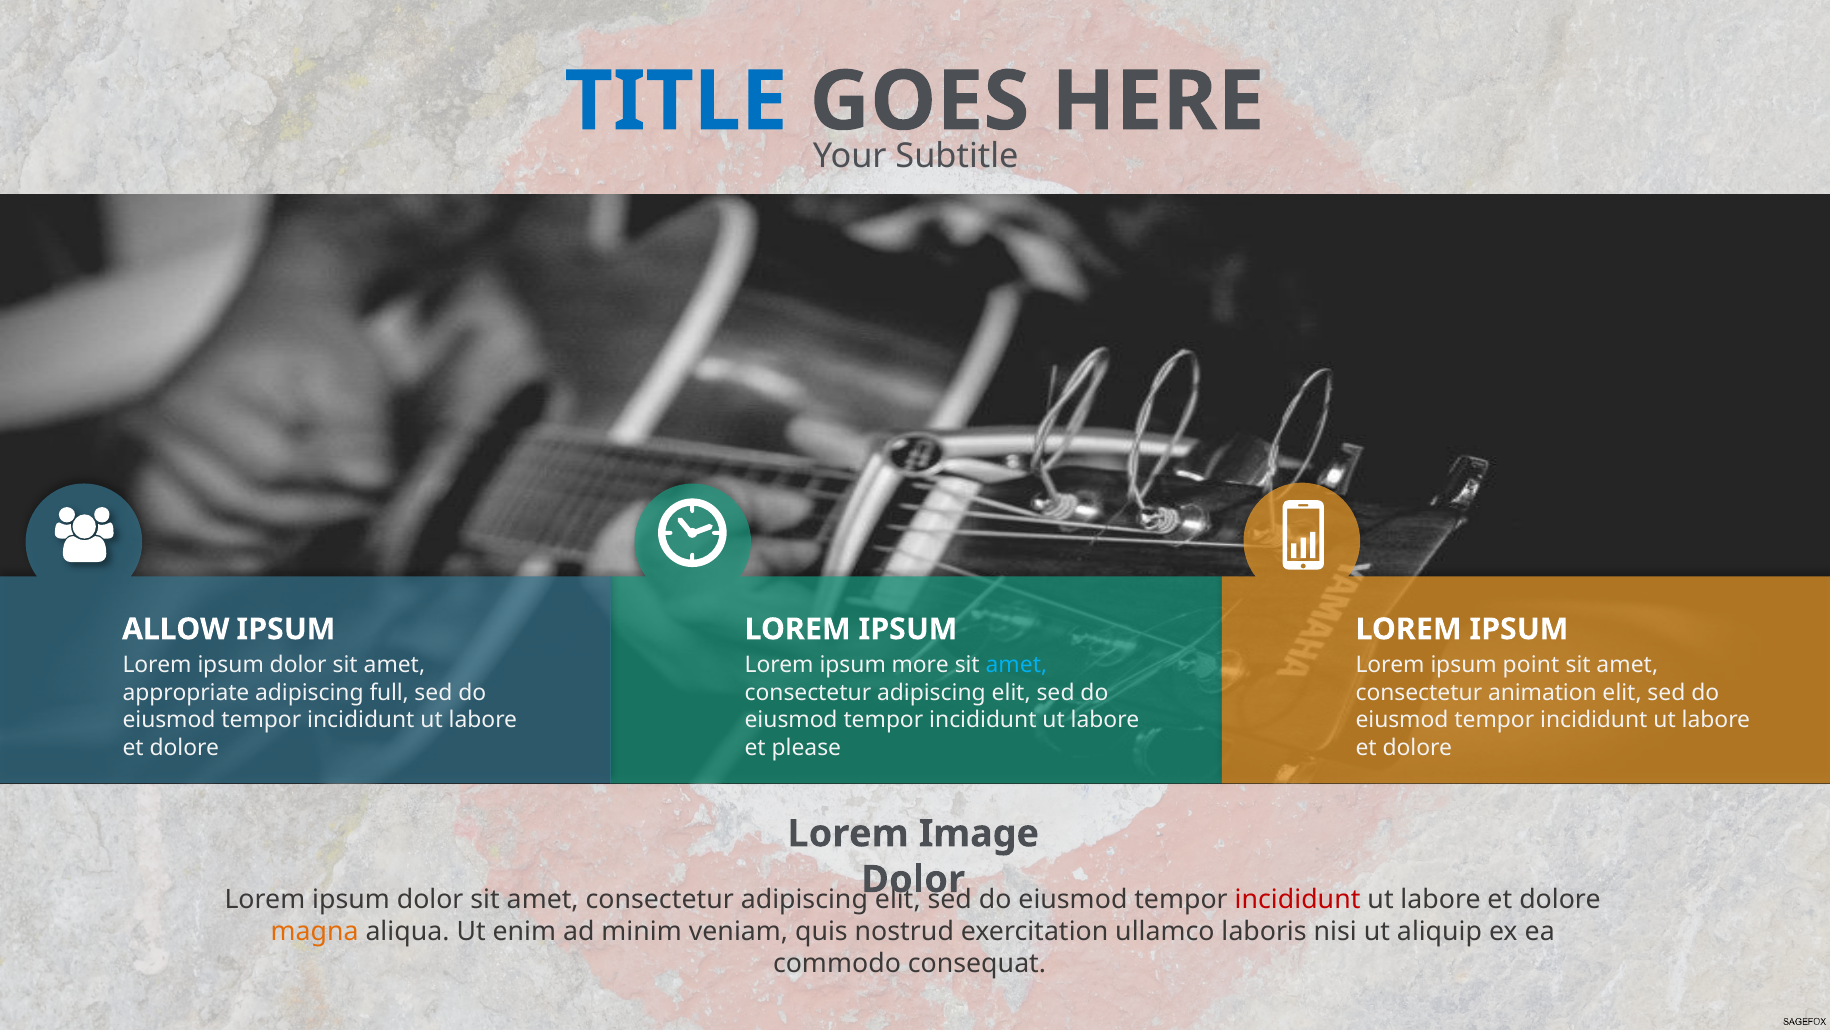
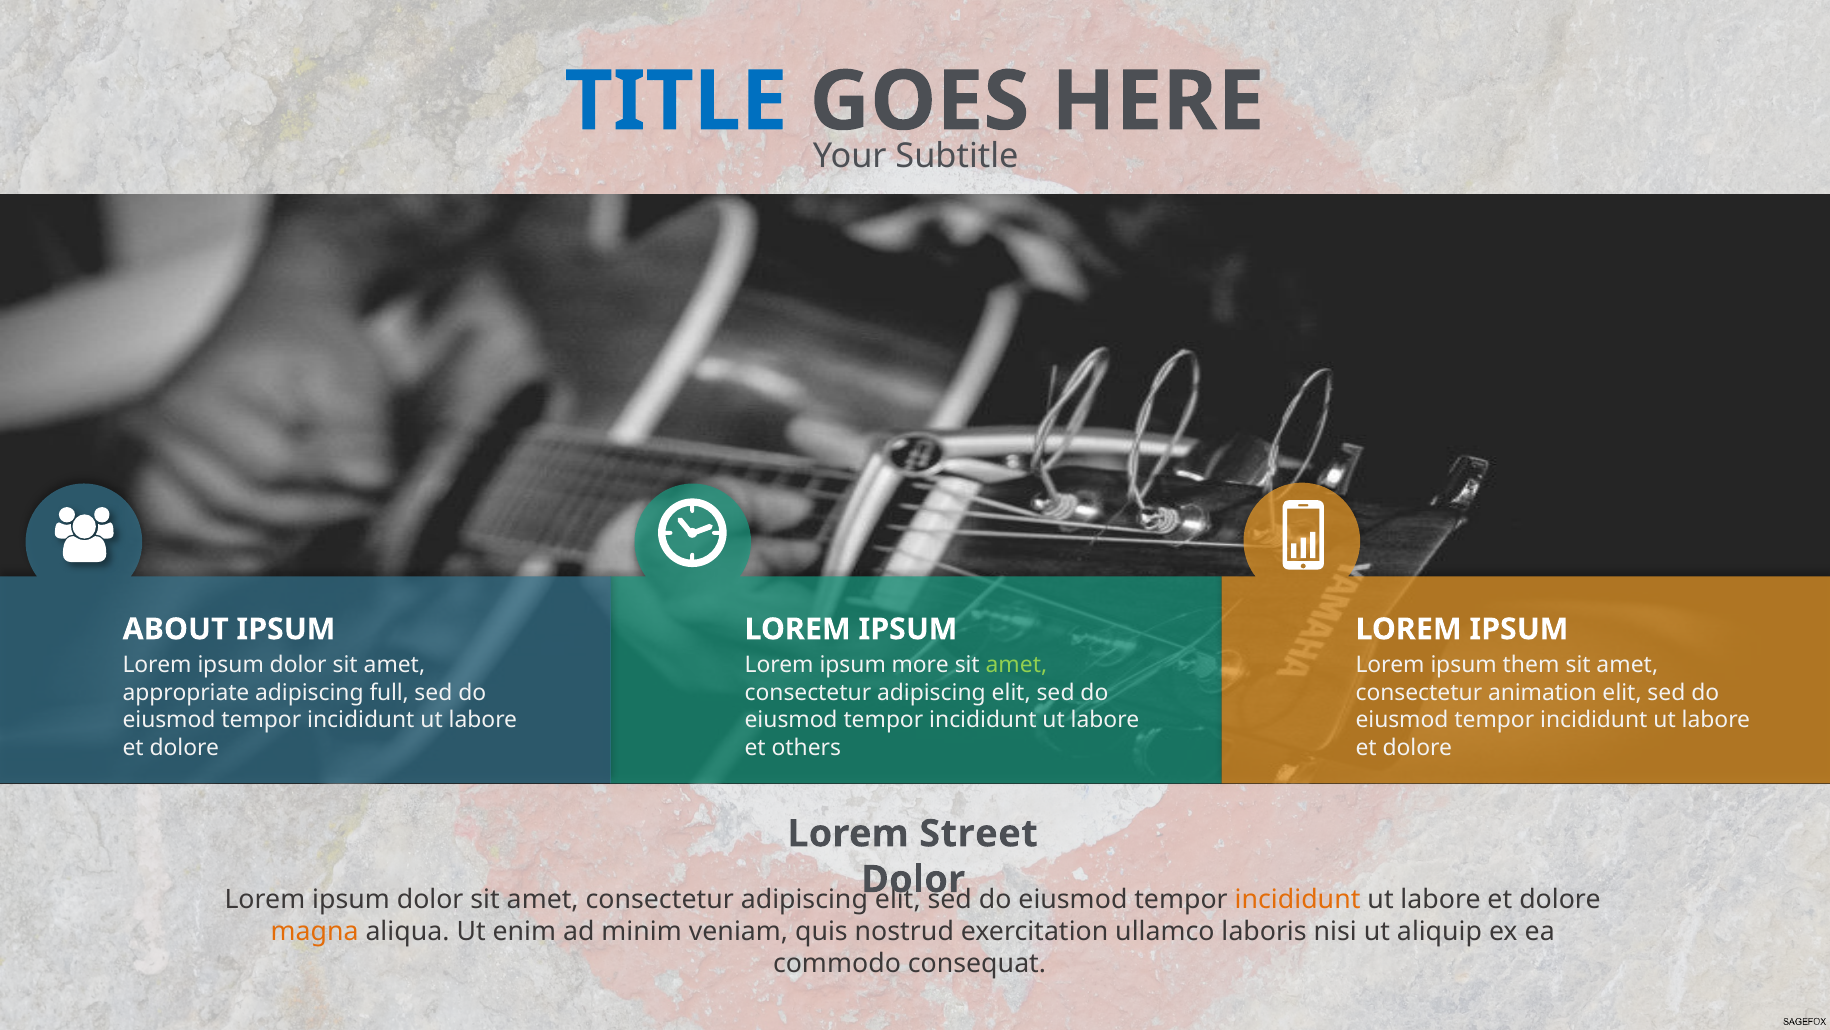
ALLOW: ALLOW -> ABOUT
amet at (1016, 665) colour: light blue -> light green
point: point -> them
please: please -> others
Image: Image -> Street
incididunt at (1298, 899) colour: red -> orange
